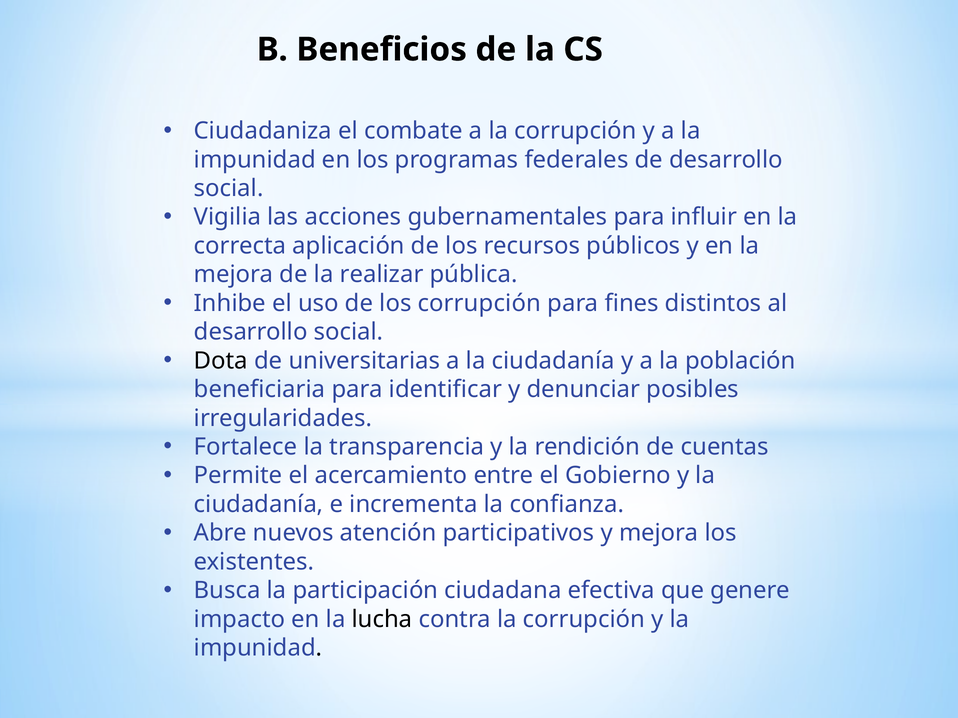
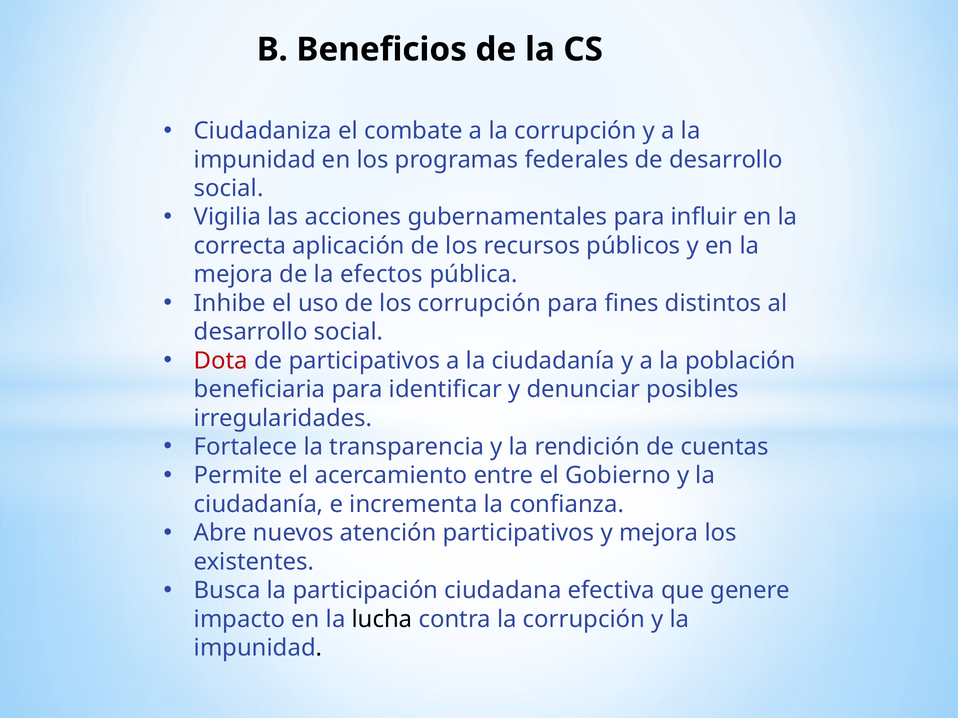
realizar: realizar -> efectos
Dota colour: black -> red
de universitarias: universitarias -> participativos
